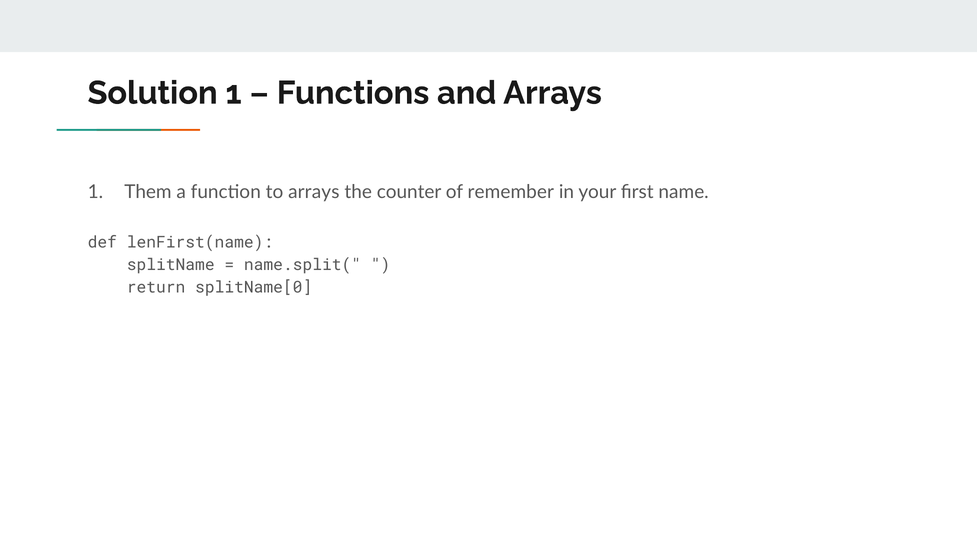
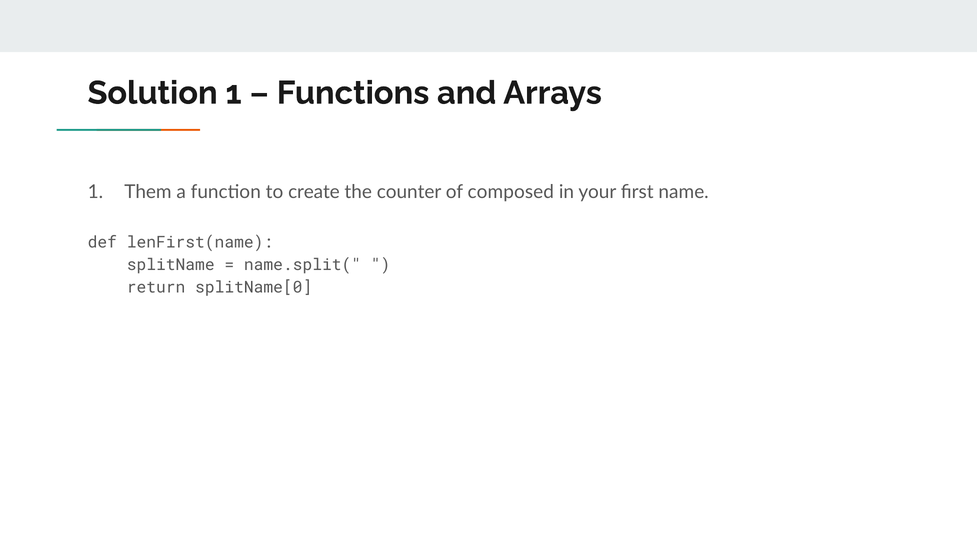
to arrays: arrays -> create
remember: remember -> composed
